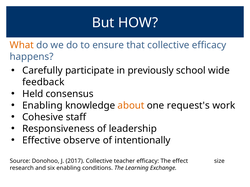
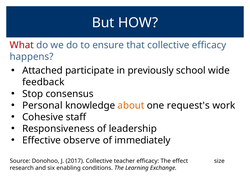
What colour: orange -> red
Carefully: Carefully -> Attached
Held: Held -> Stop
Enabling at (42, 106): Enabling -> Personal
intentionally: intentionally -> immediately
